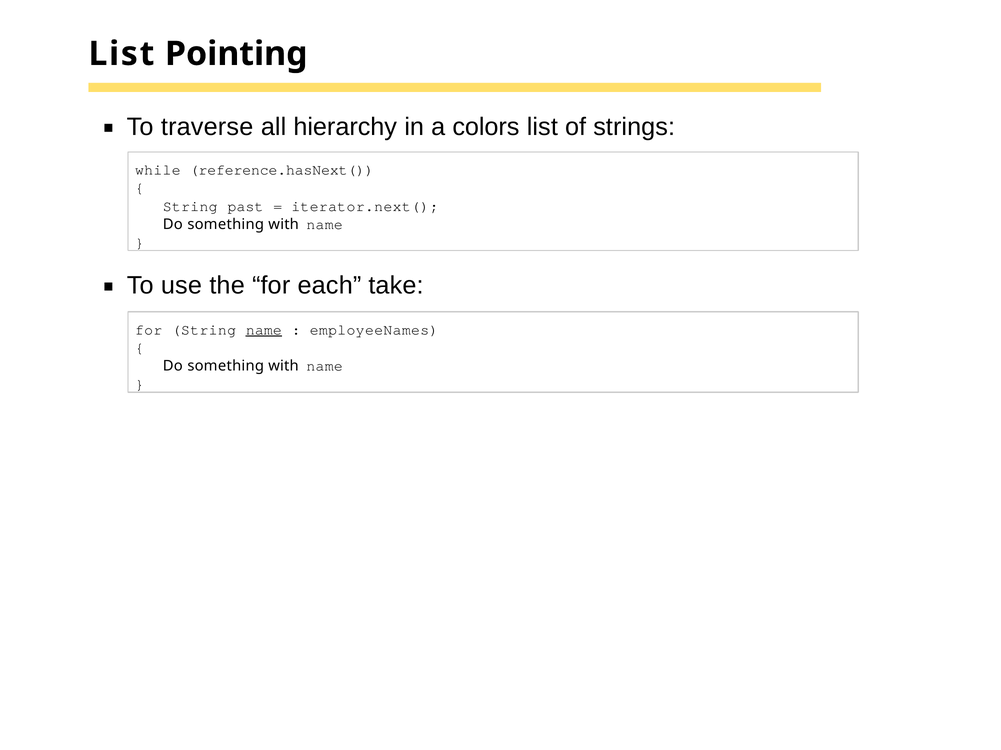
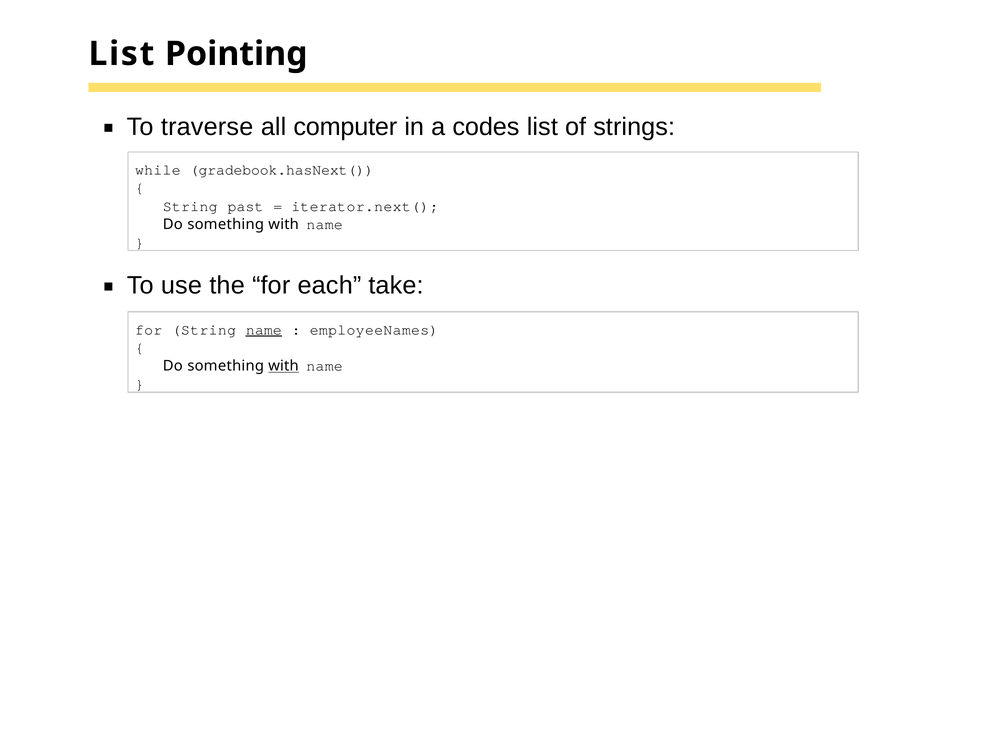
hierarchy: hierarchy -> computer
colors: colors -> codes
reference.hasNext(: reference.hasNext( -> gradebook.hasNext(
with at (284, 366) underline: none -> present
